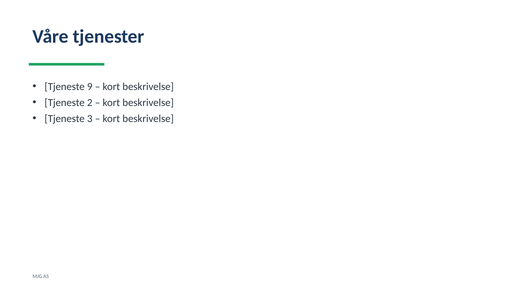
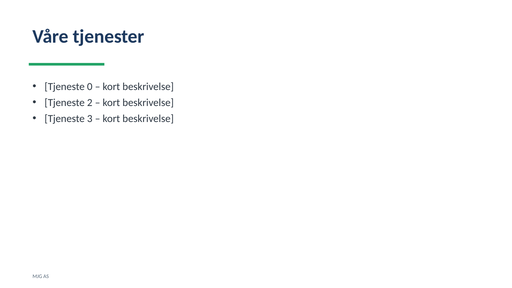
9: 9 -> 0
